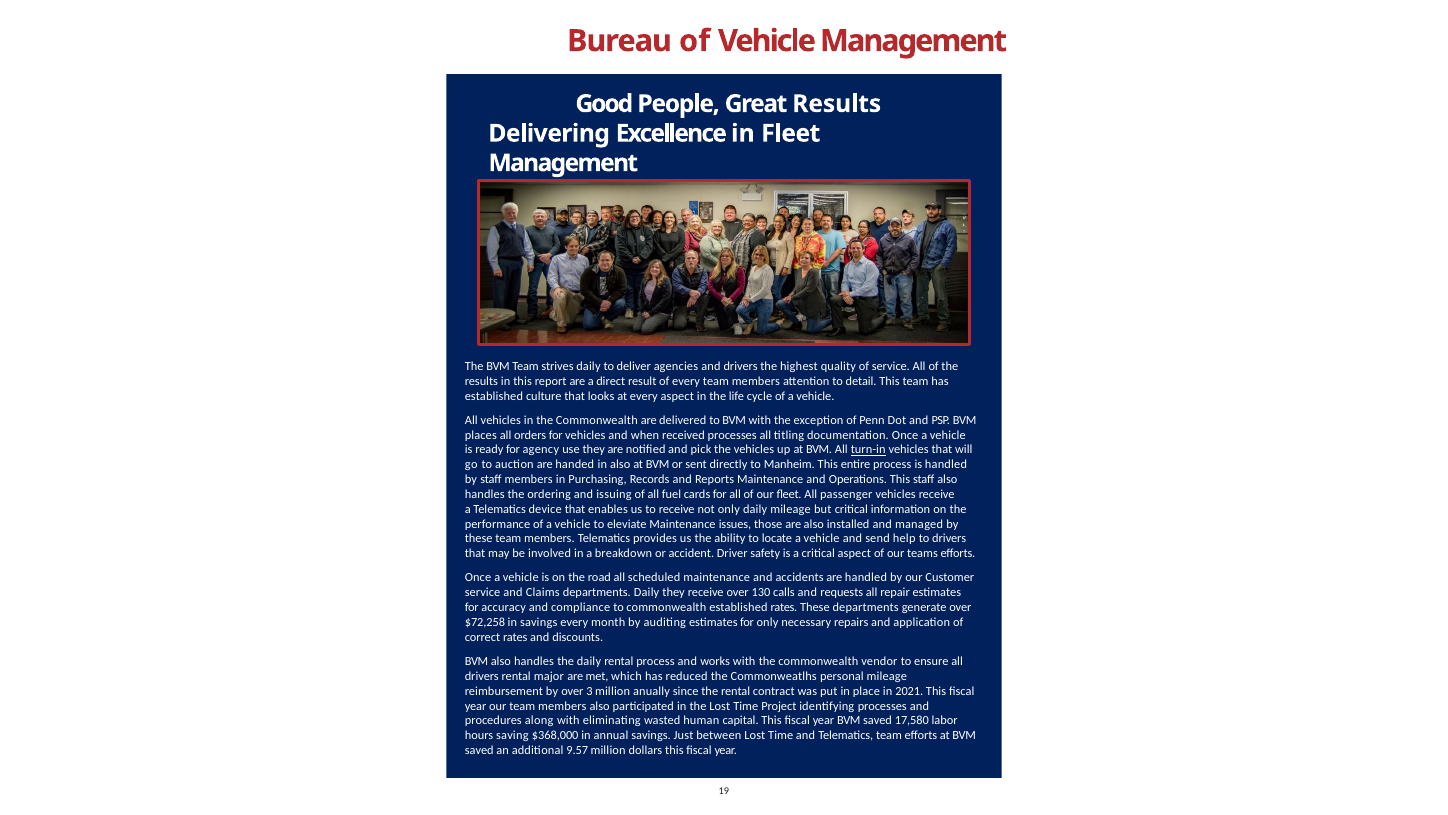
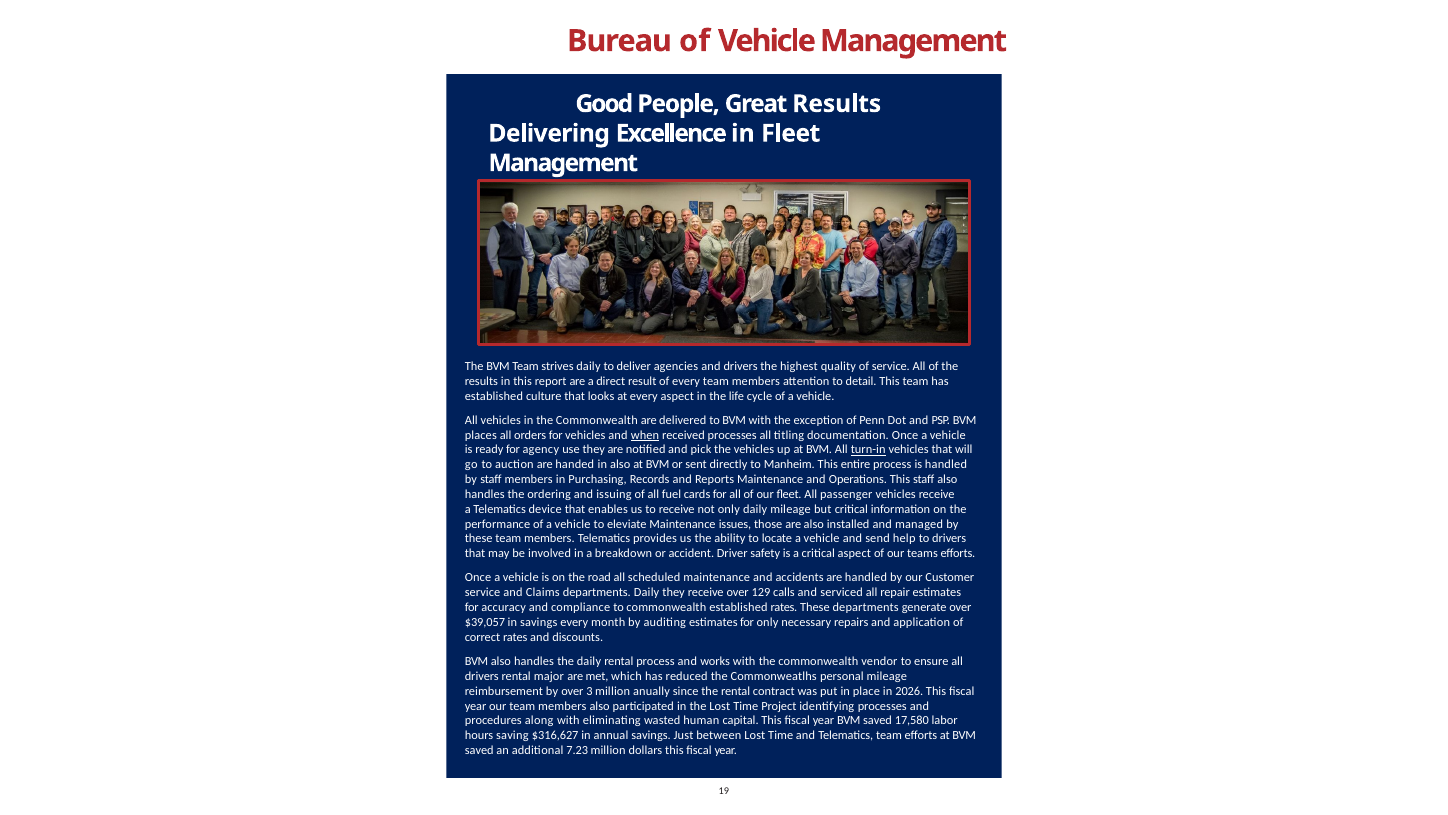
when underline: none -> present
130: 130 -> 129
requests: requests -> serviced
$72,258: $72,258 -> $39,057
2021: 2021 -> 2026
$368,000: $368,000 -> $316,627
9.57: 9.57 -> 7.23
